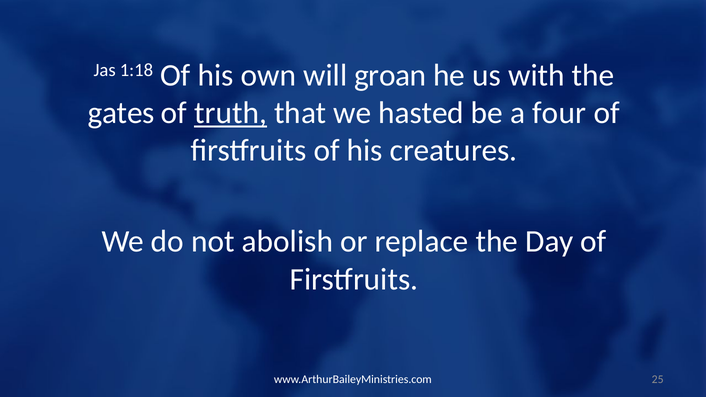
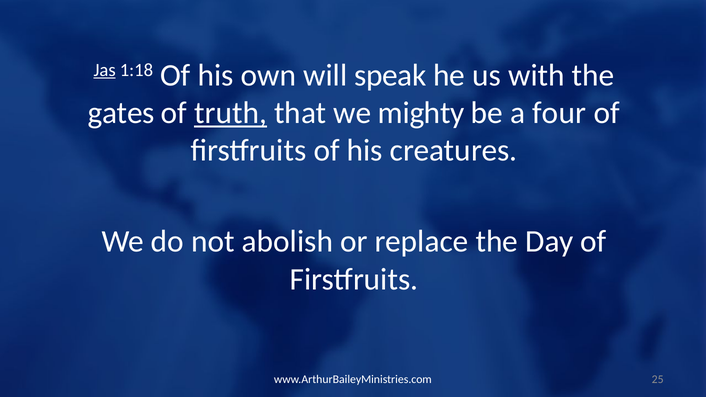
Jas underline: none -> present
groan: groan -> speak
hasted: hasted -> mighty
